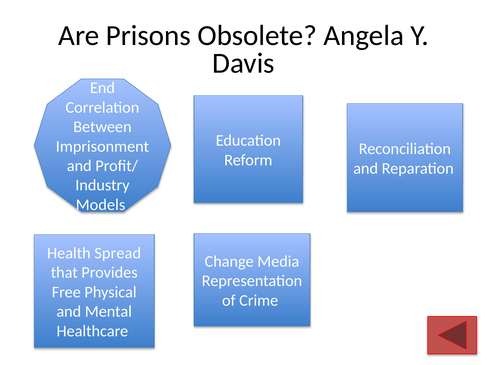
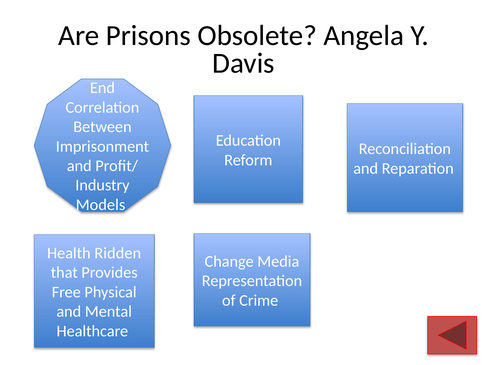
Spread: Spread -> Ridden
